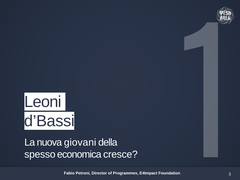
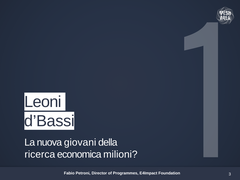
spesso: spesso -> ricerca
cresce: cresce -> milioni
